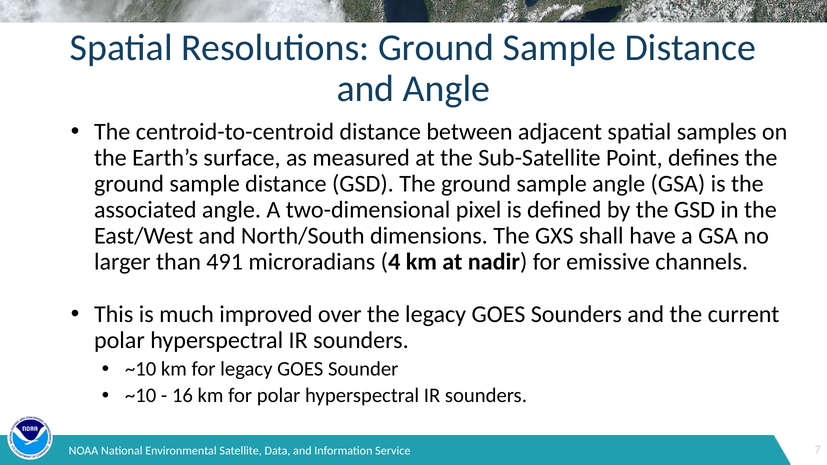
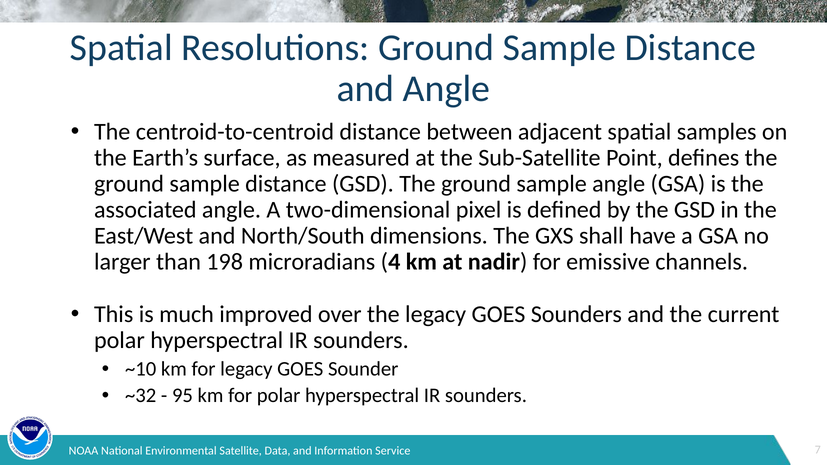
491: 491 -> 198
~10 at (141, 396): ~10 -> ~32
16: 16 -> 95
